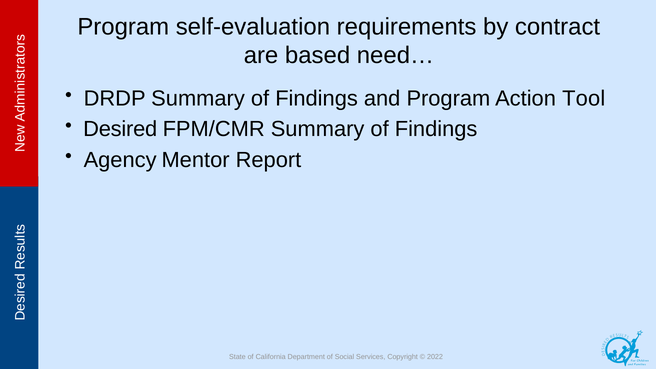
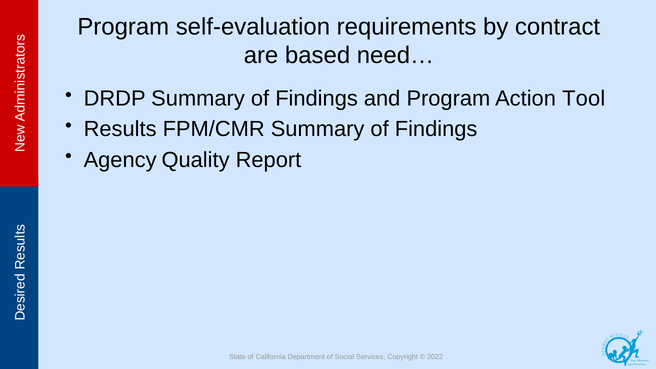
Desired: Desired -> Results
Mentor: Mentor -> Quality
